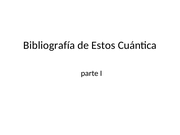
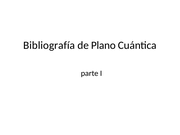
Estos: Estos -> Plano
